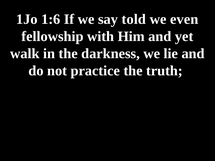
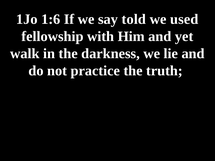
even: even -> used
